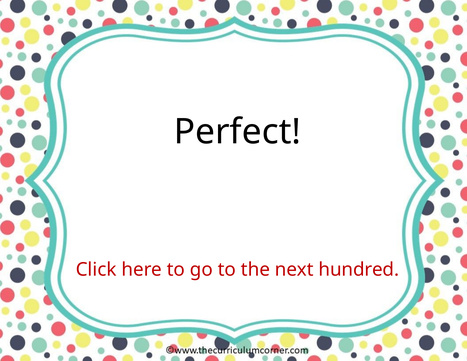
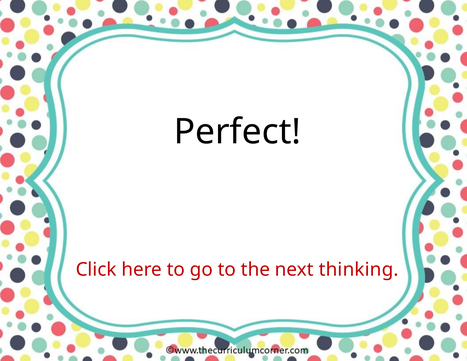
hundred: hundred -> thinking
